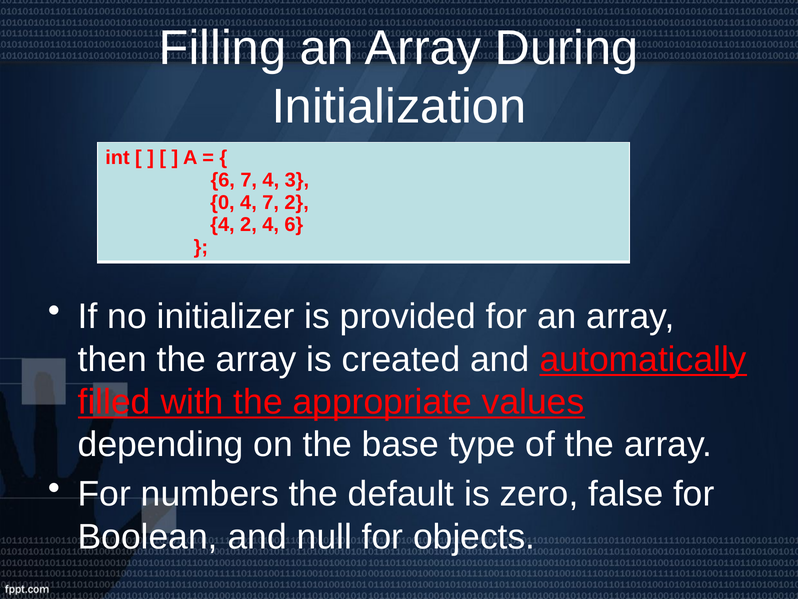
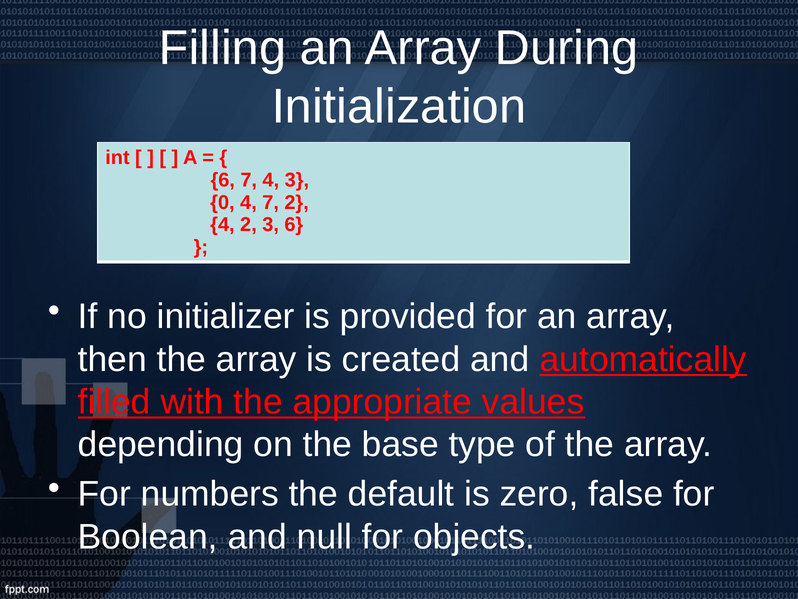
4 2 4: 4 -> 3
